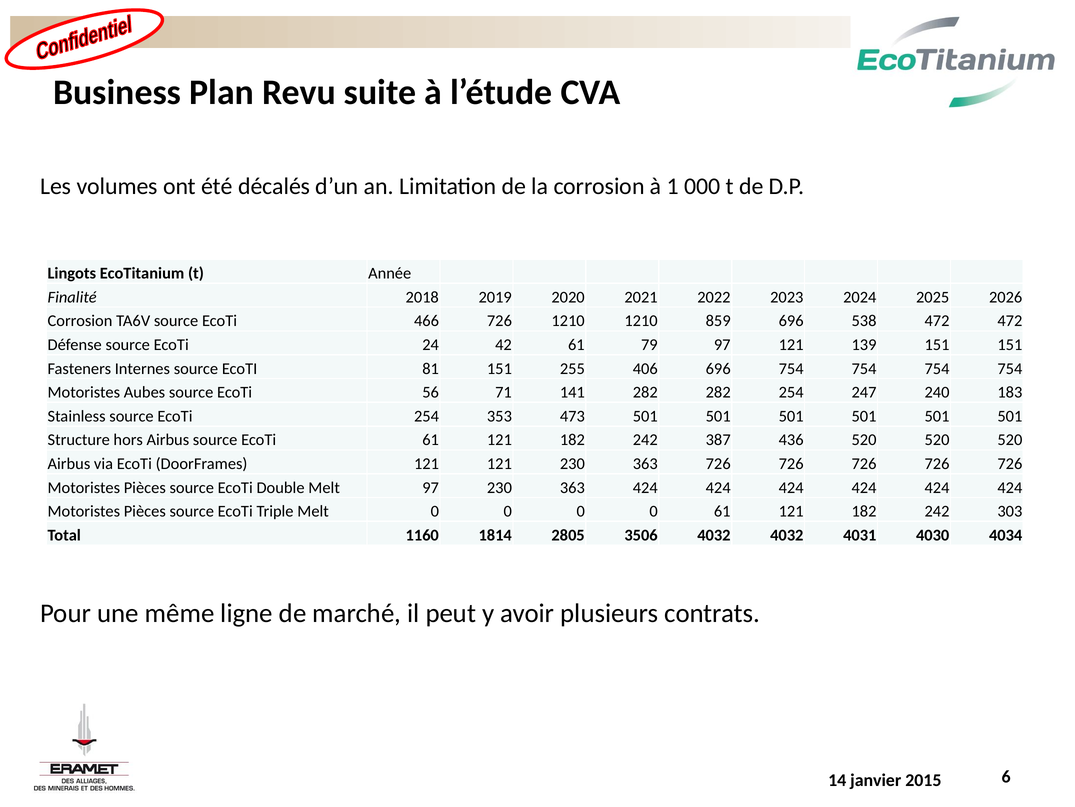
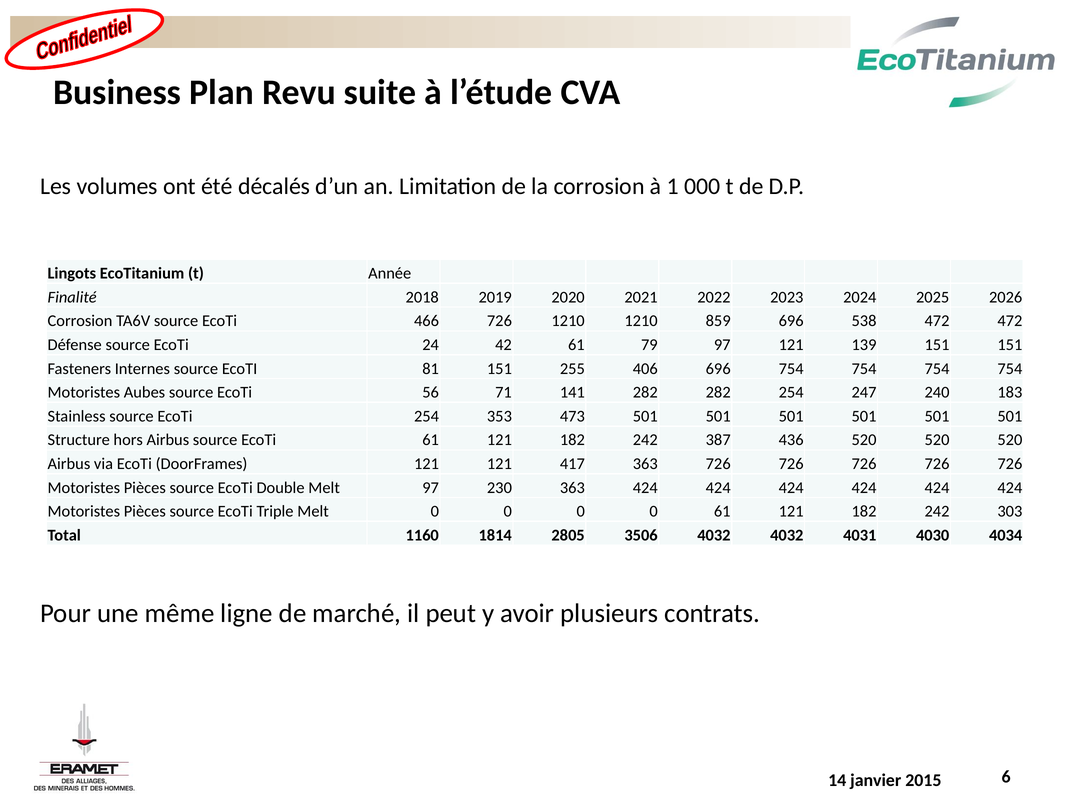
121 230: 230 -> 417
